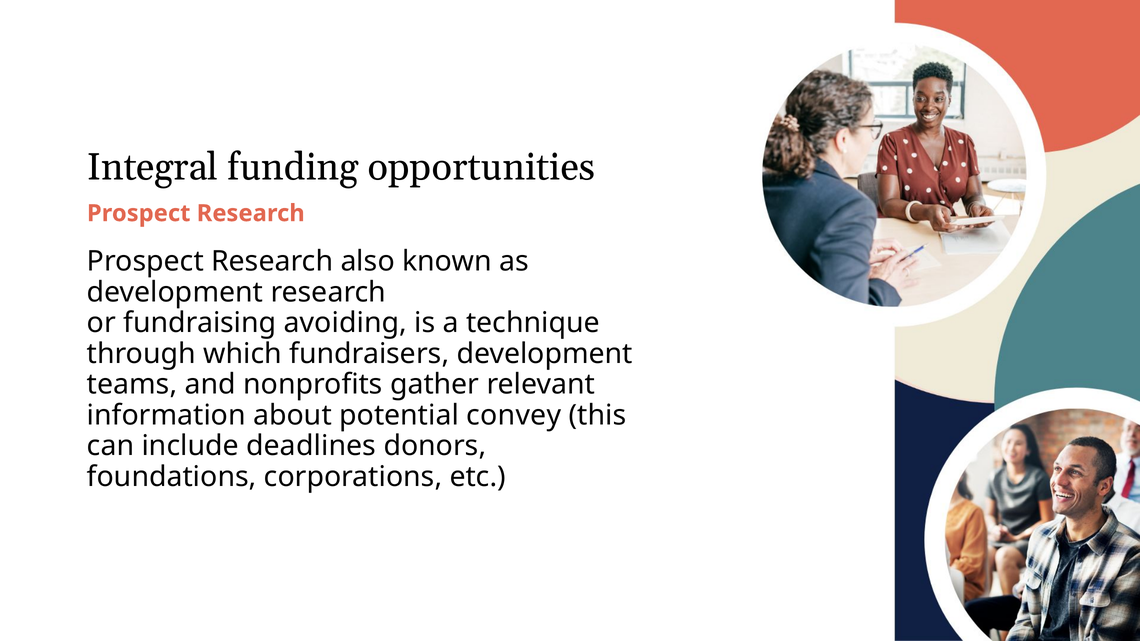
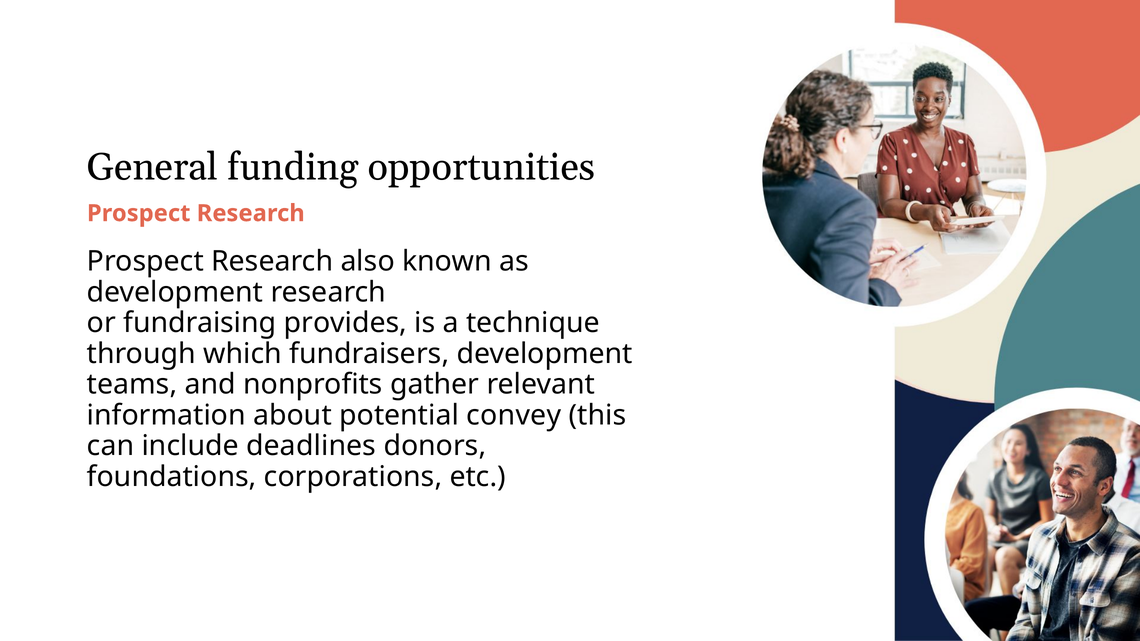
Integral: Integral -> General
avoiding: avoiding -> provides
